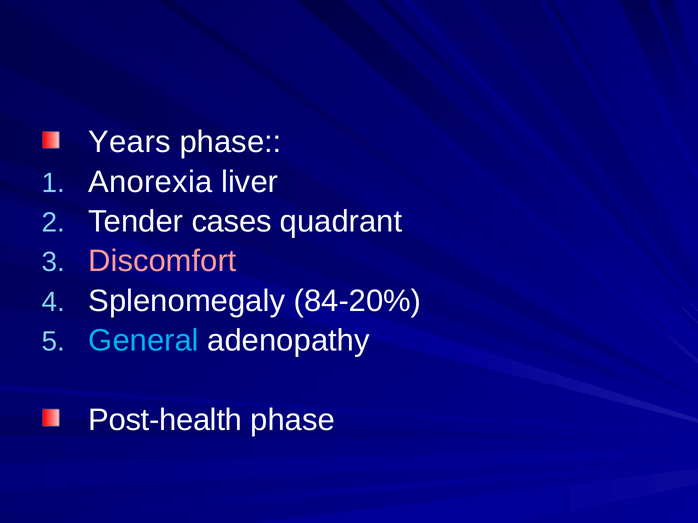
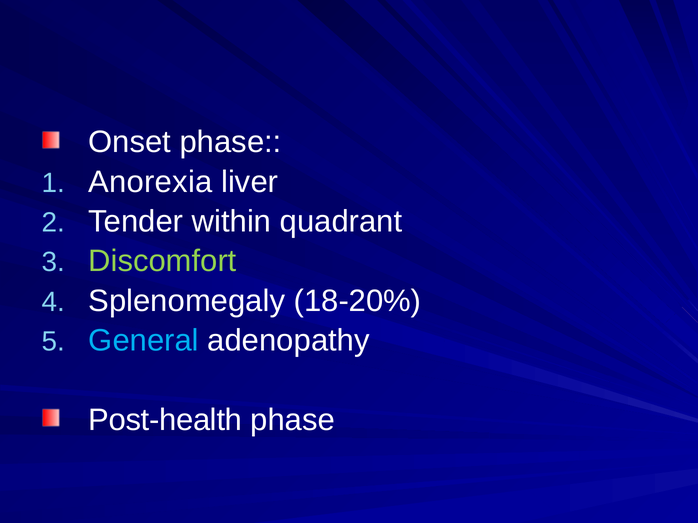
Years: Years -> Onset
cases: cases -> within
Discomfort colour: pink -> light green
84-20%: 84-20% -> 18-20%
